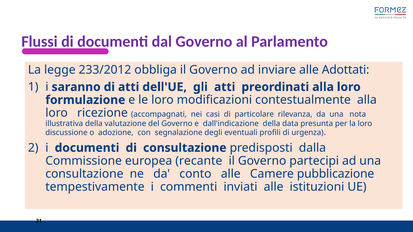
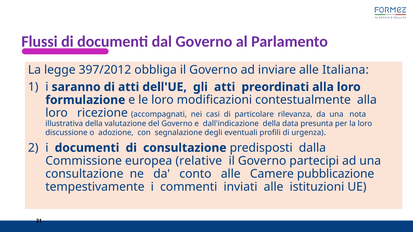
233/2012: 233/2012 -> 397/2012
Adottati: Adottati -> Italiana
recante: recante -> relative
